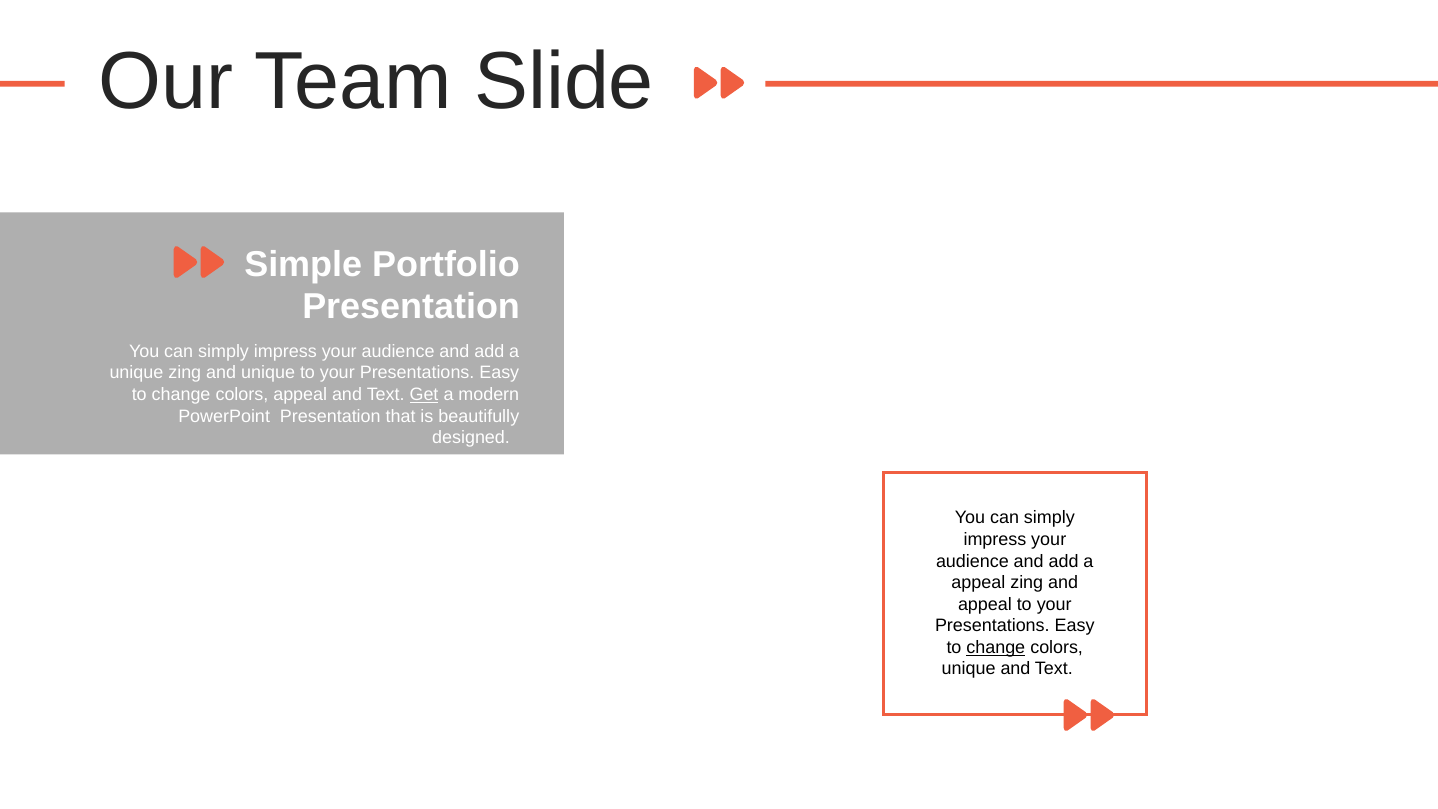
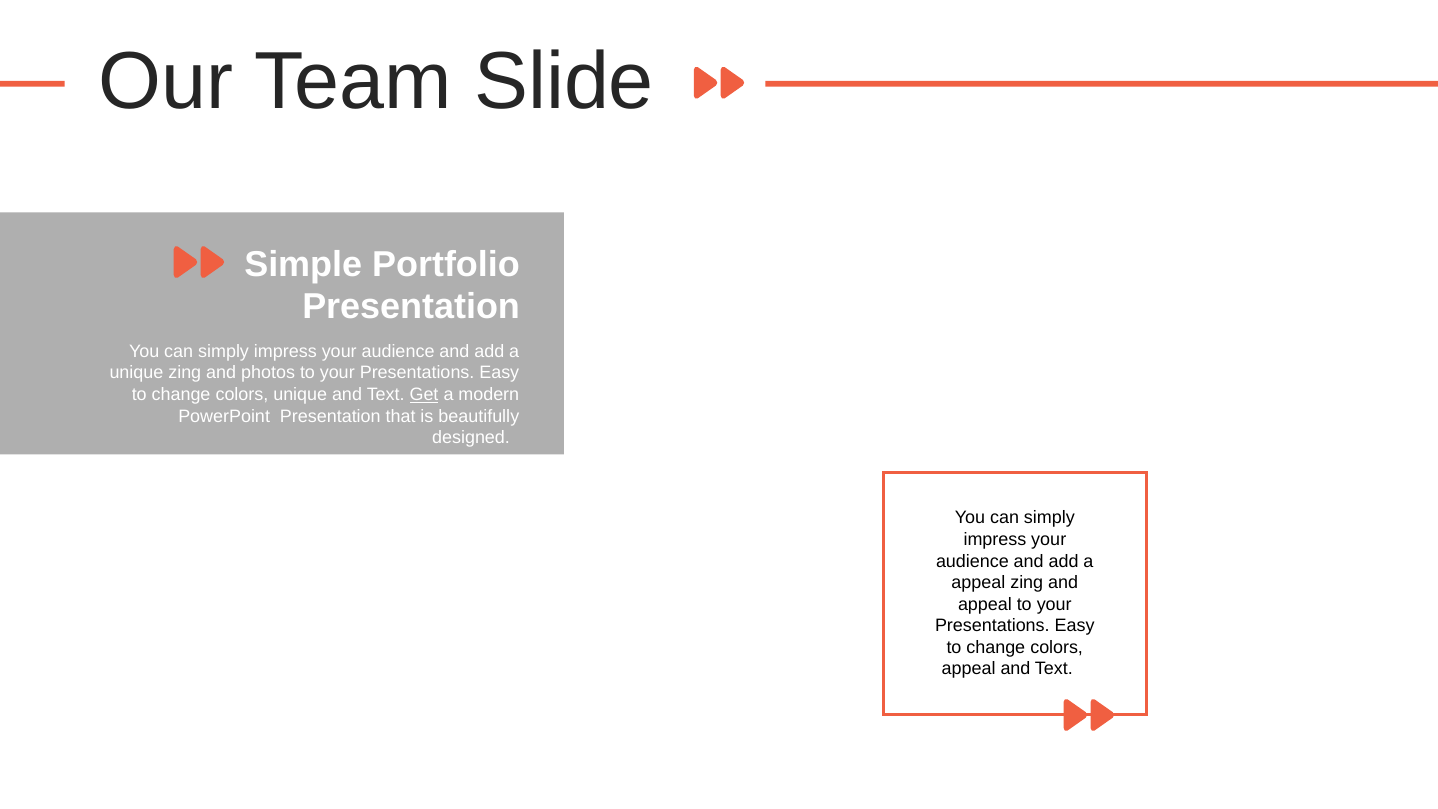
and unique: unique -> photos
colors appeal: appeal -> unique
change at (996, 647) underline: present -> none
unique at (969, 669): unique -> appeal
